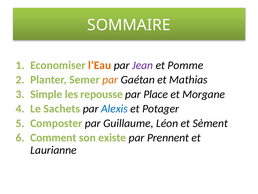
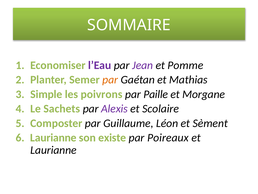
l’Eau colour: orange -> purple
repousse: repousse -> poivrons
Place: Place -> Paille
Alexis colour: blue -> purple
Potager: Potager -> Scolaire
Comment at (53, 137): Comment -> Laurianne
Prennent: Prennent -> Poireaux
